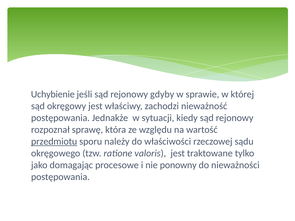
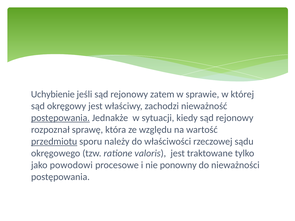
gdyby: gdyby -> zatem
postępowania at (60, 118) underline: none -> present
domagając: domagając -> powodowi
